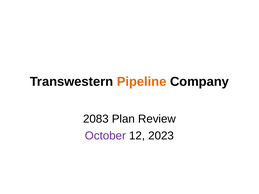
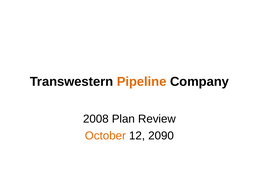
2083: 2083 -> 2008
October colour: purple -> orange
2023: 2023 -> 2090
